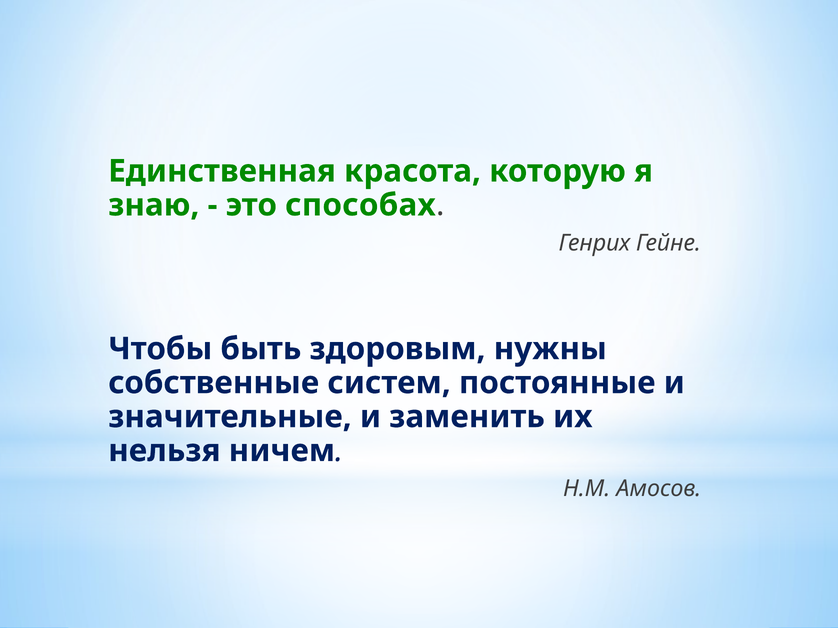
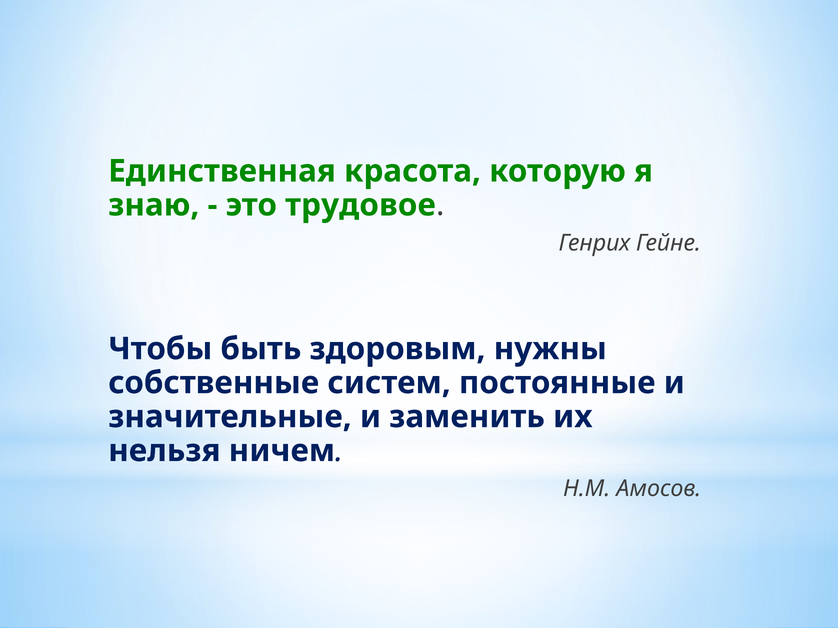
способах: способах -> трудовое
